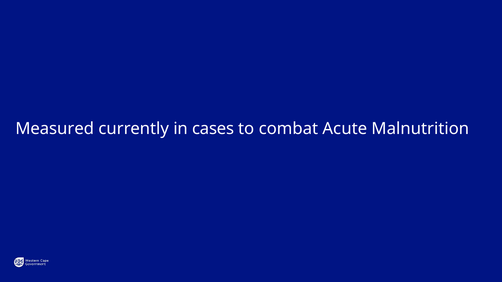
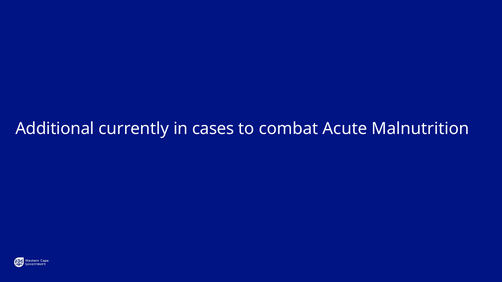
Measured: Measured -> Additional
